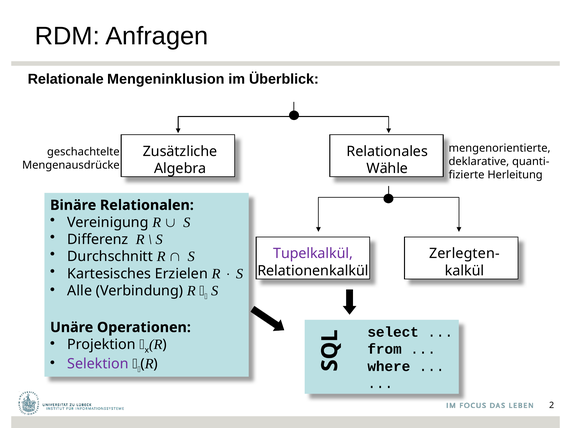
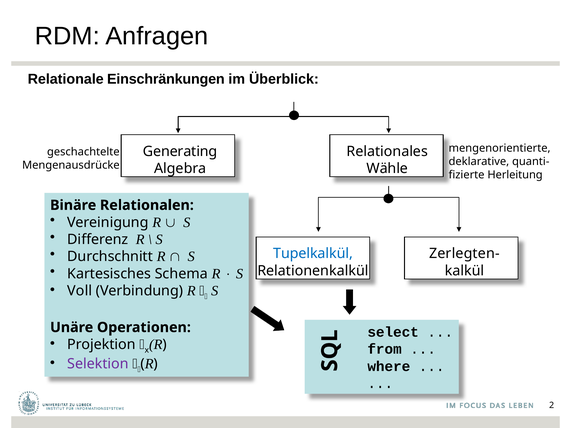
Mengeninklusion: Mengeninklusion -> Einschränkungen
Zusätzliche: Zusätzliche -> Generating
Tupelkalkül colour: purple -> blue
Erzielen: Erzielen -> Schema
Alle: Alle -> Voll
